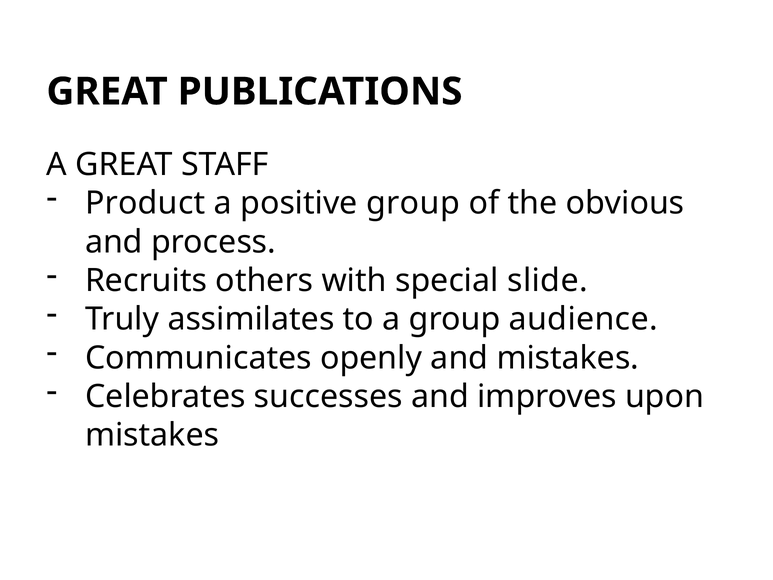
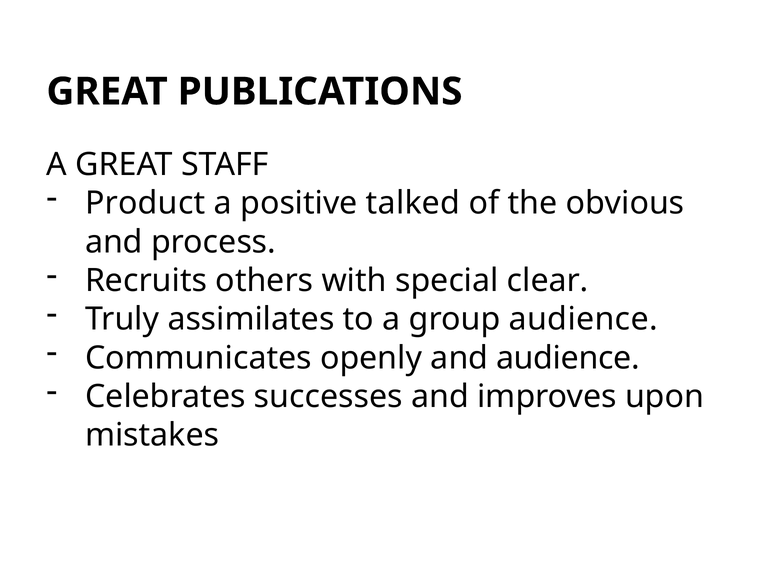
positive group: group -> talked
slide: slide -> clear
and mistakes: mistakes -> audience
